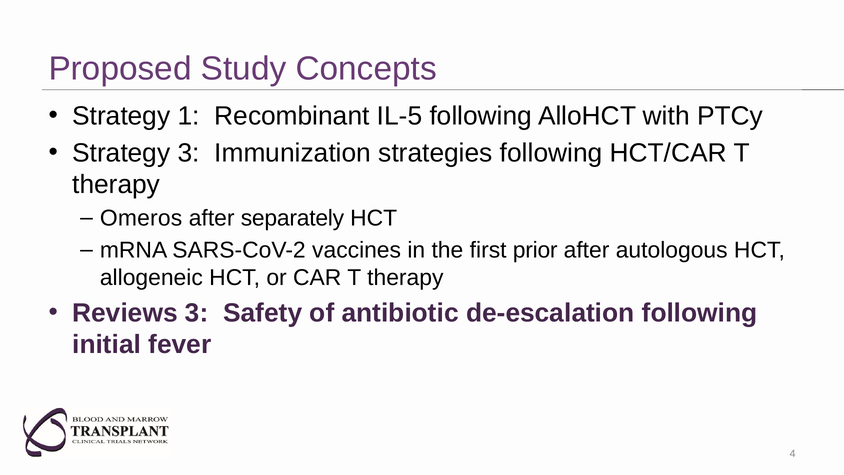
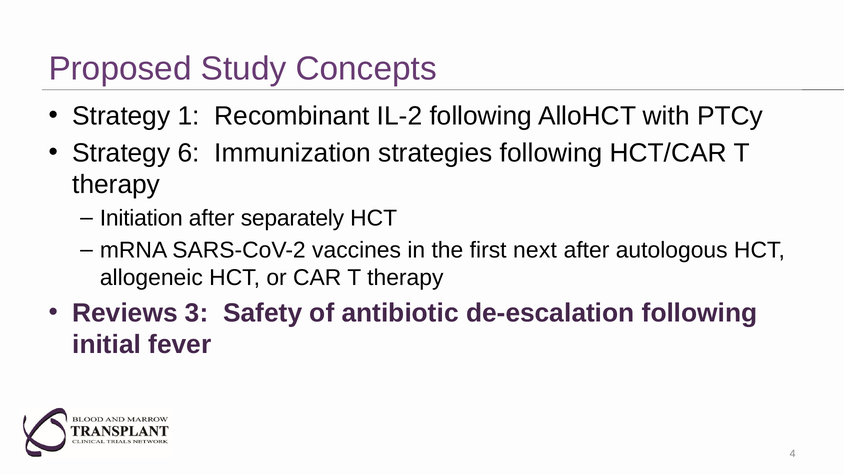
IL-5: IL-5 -> IL-2
Strategy 3: 3 -> 6
Omeros: Omeros -> Initiation
prior: prior -> next
